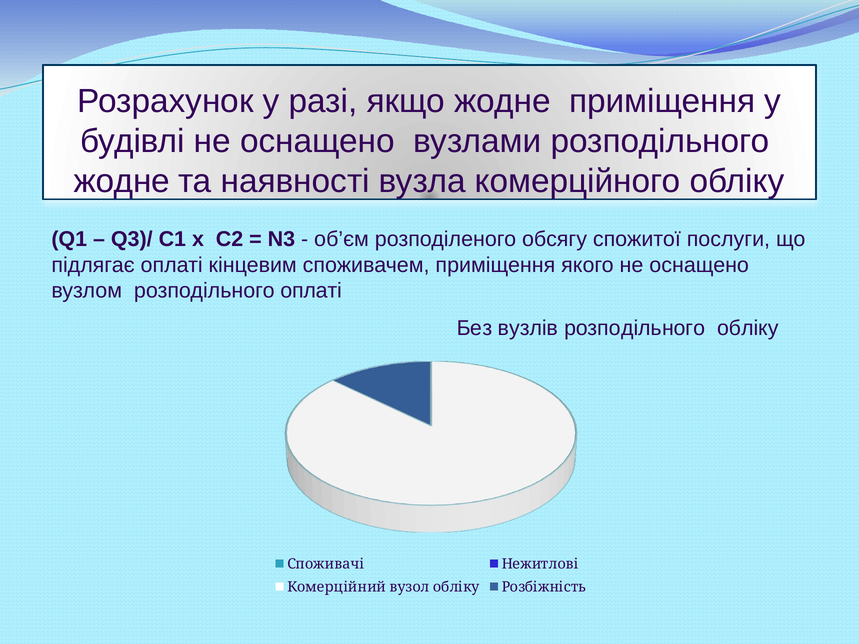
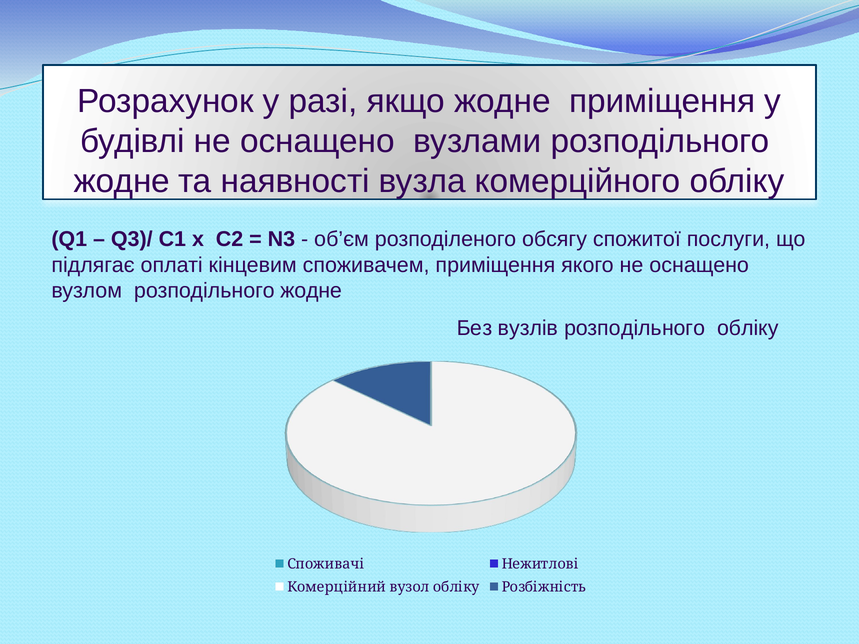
вузлом розподільного оплаті: оплаті -> жодне
